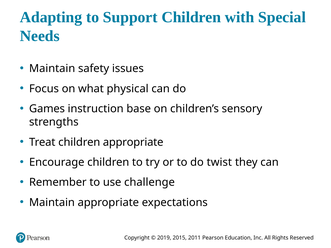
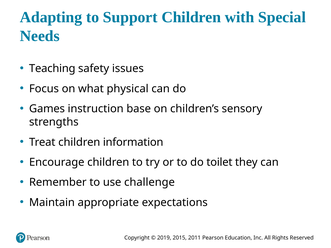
Maintain at (52, 69): Maintain -> Teaching
children appropriate: appropriate -> information
twist: twist -> toilet
